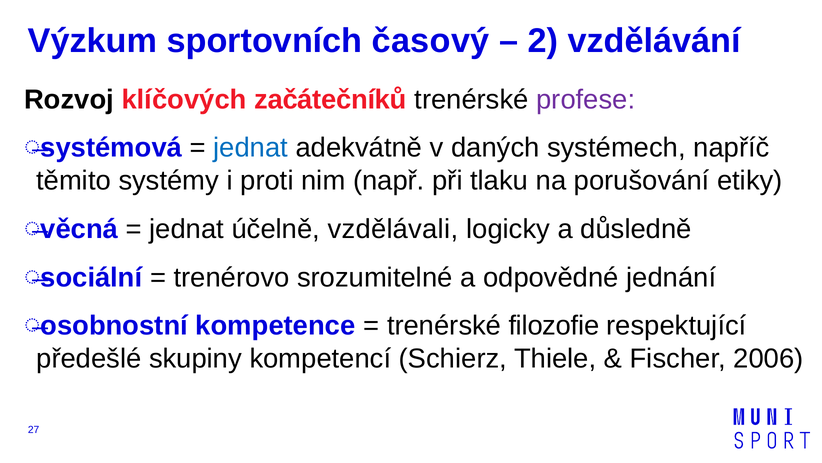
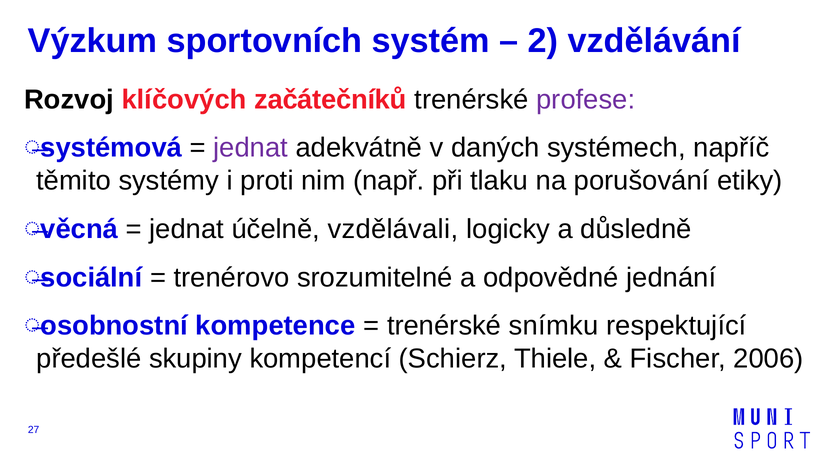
časový: časový -> systém
jednat at (251, 148) colour: blue -> purple
filozofie: filozofie -> snímku
